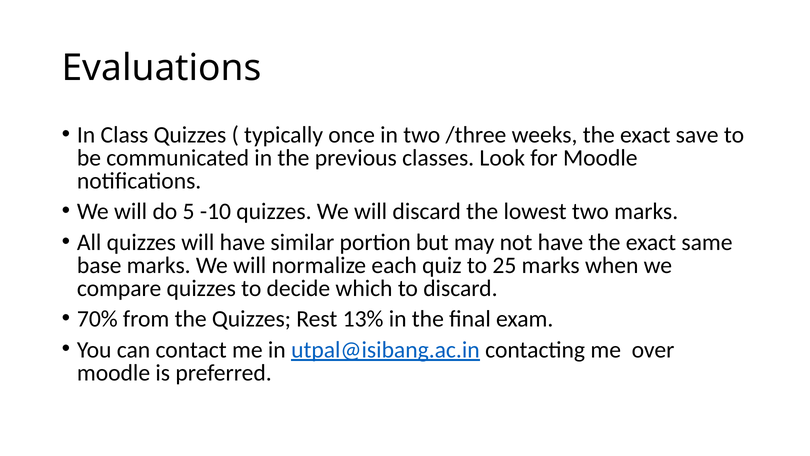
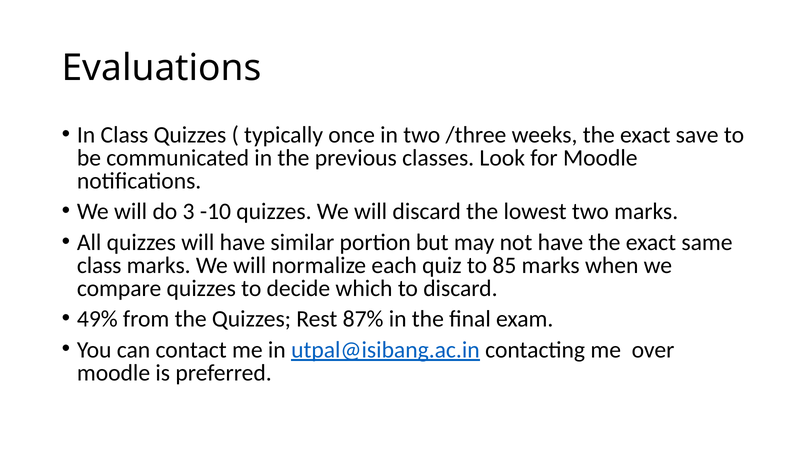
5: 5 -> 3
base at (99, 265): base -> class
25: 25 -> 85
70%: 70% -> 49%
13%: 13% -> 87%
